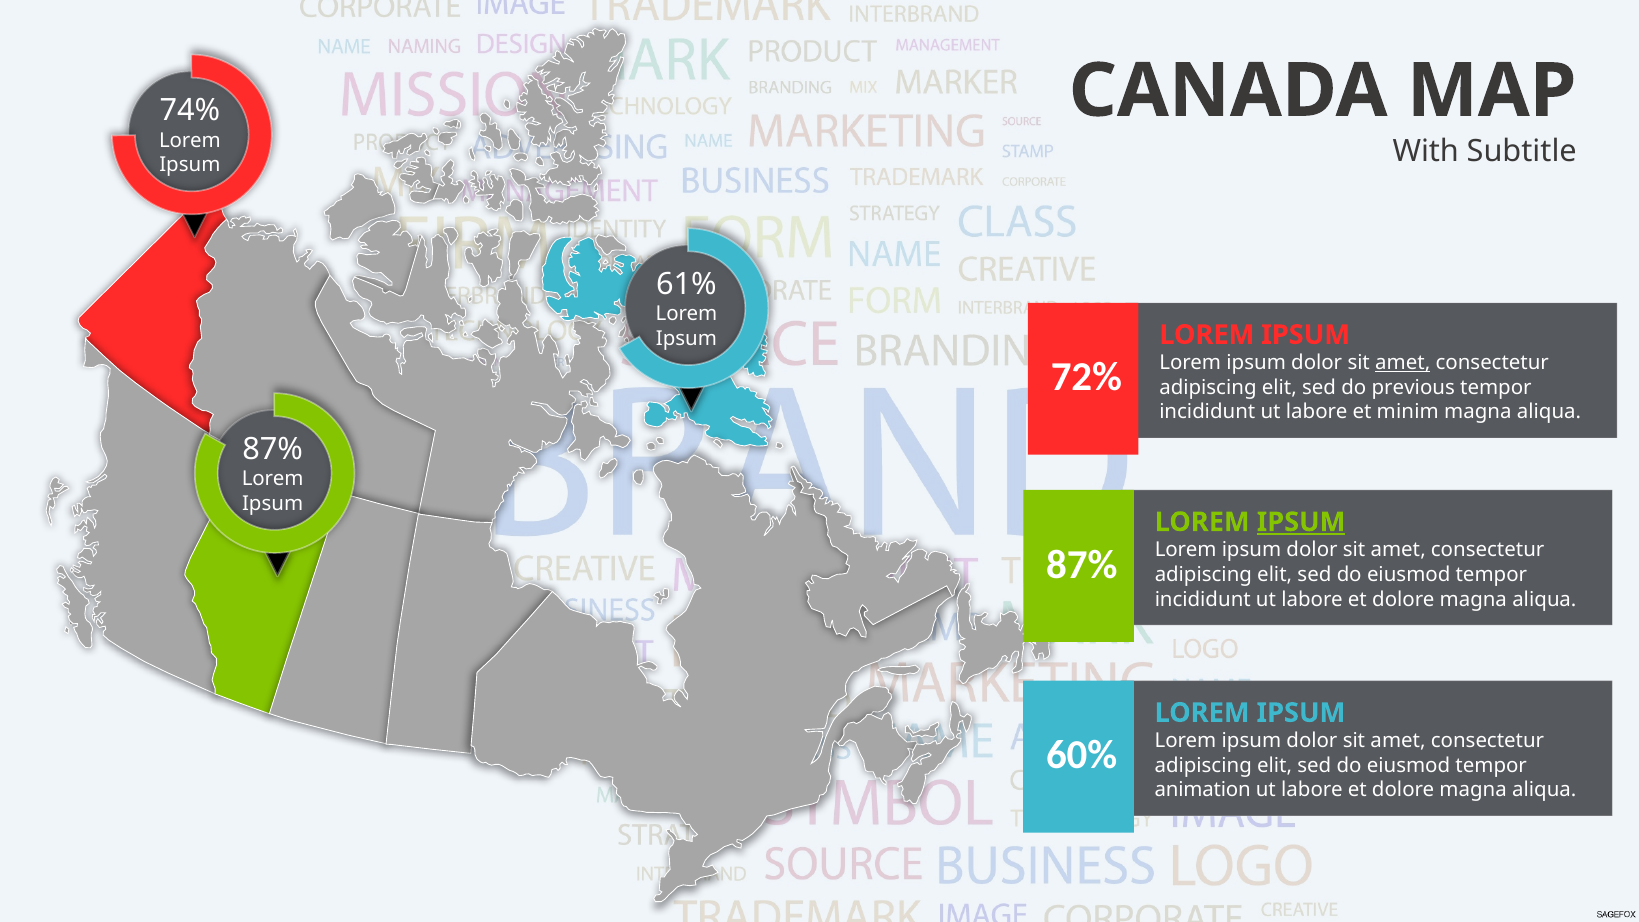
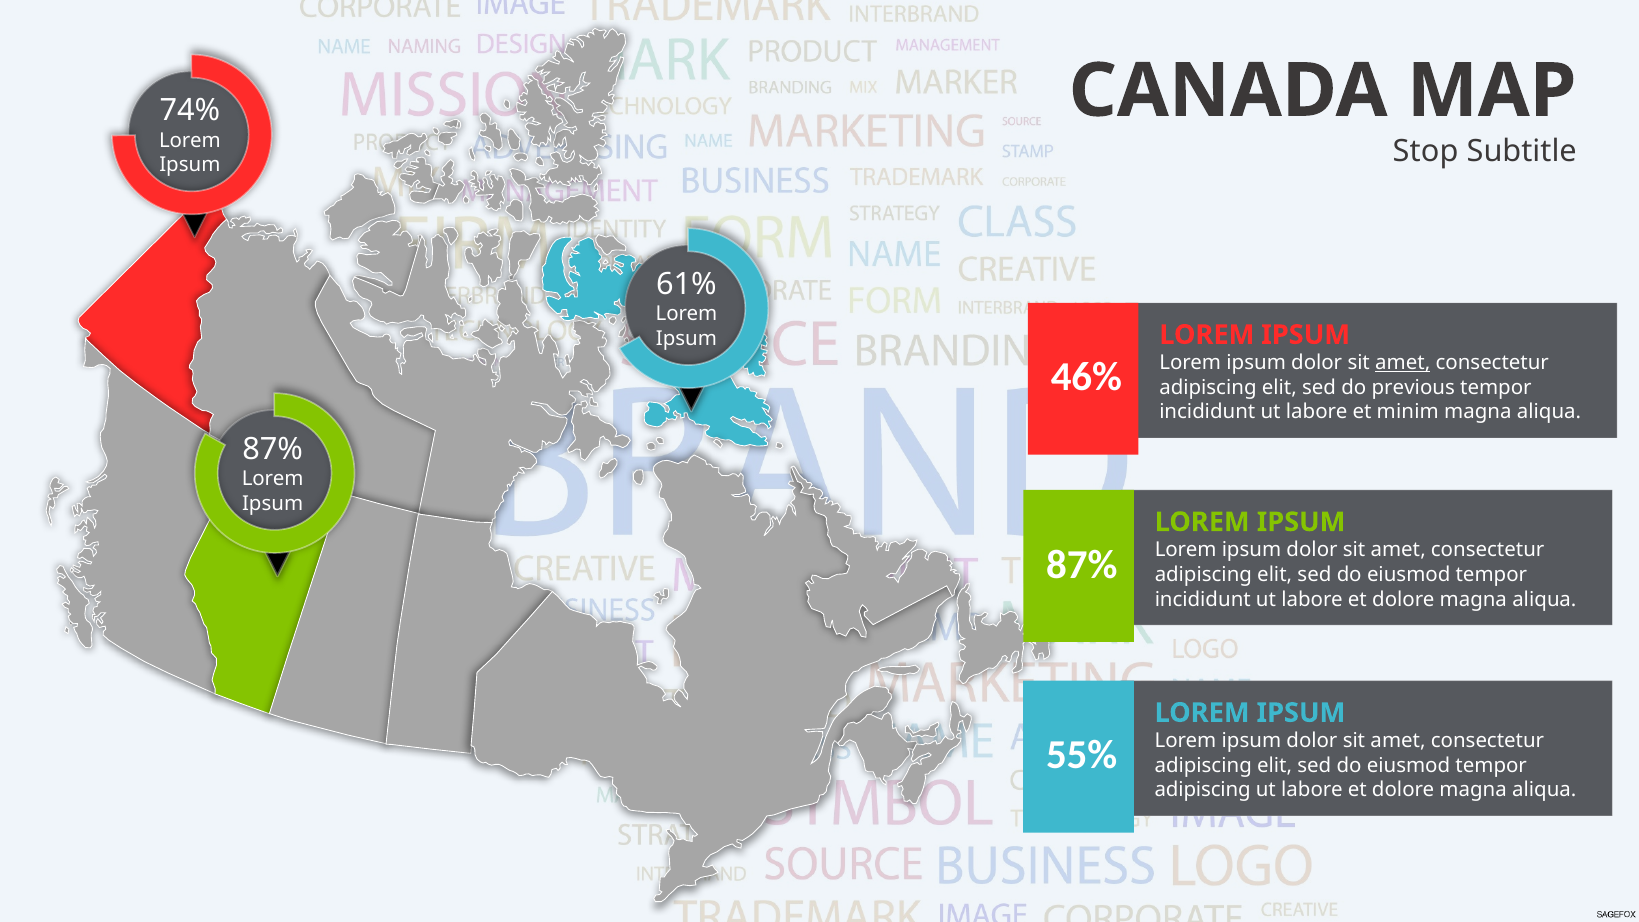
With: With -> Stop
72%: 72% -> 46%
IPSUM at (1301, 522) underline: present -> none
60%: 60% -> 55%
animation at (1203, 790): animation -> adipiscing
